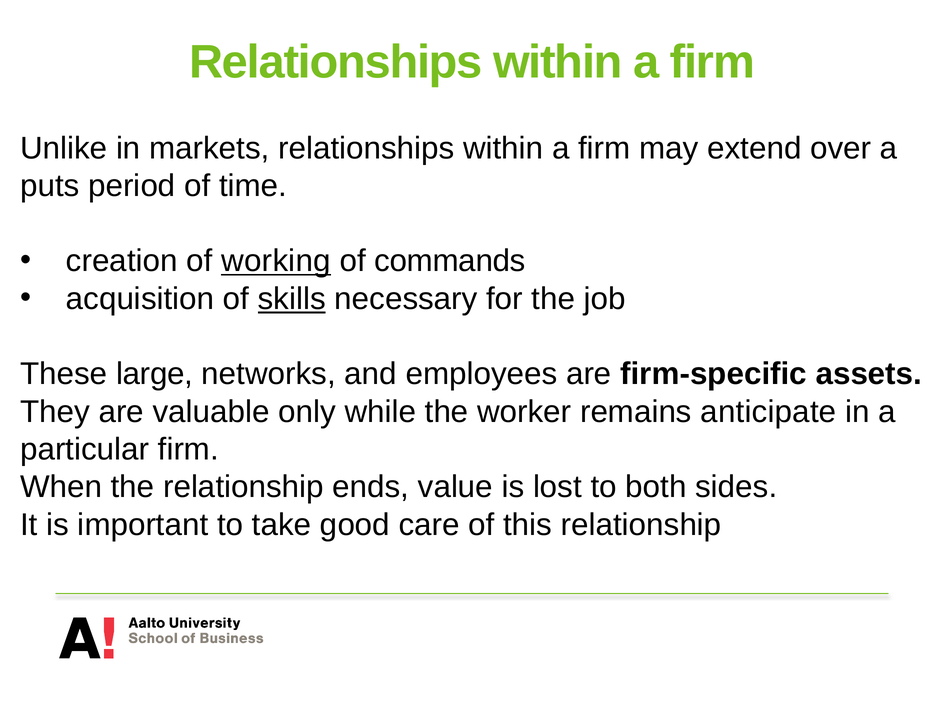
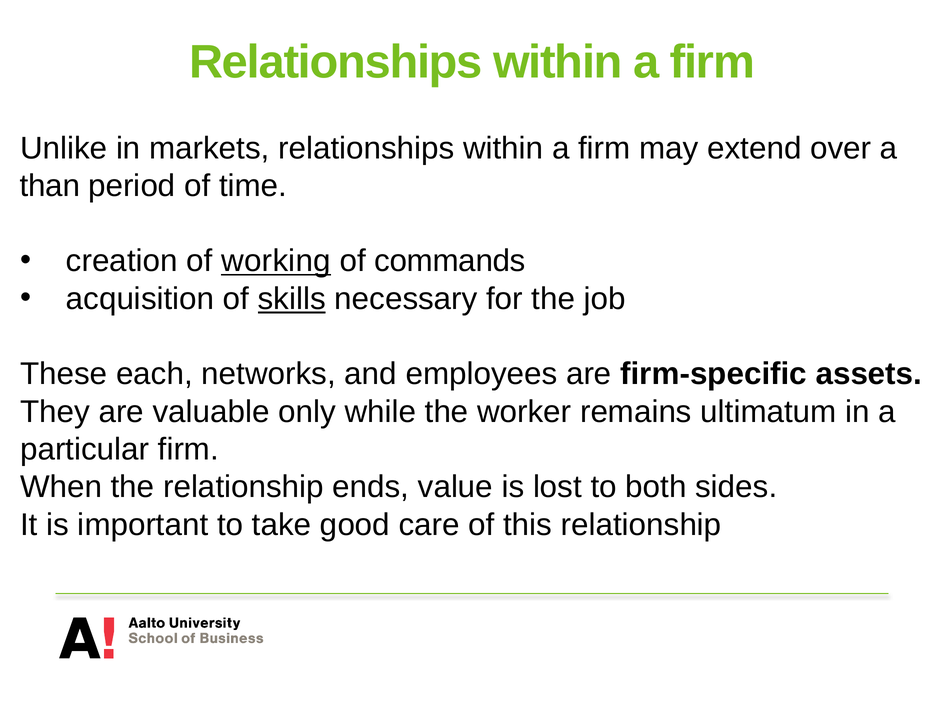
puts: puts -> than
large: large -> each
anticipate: anticipate -> ultimatum
